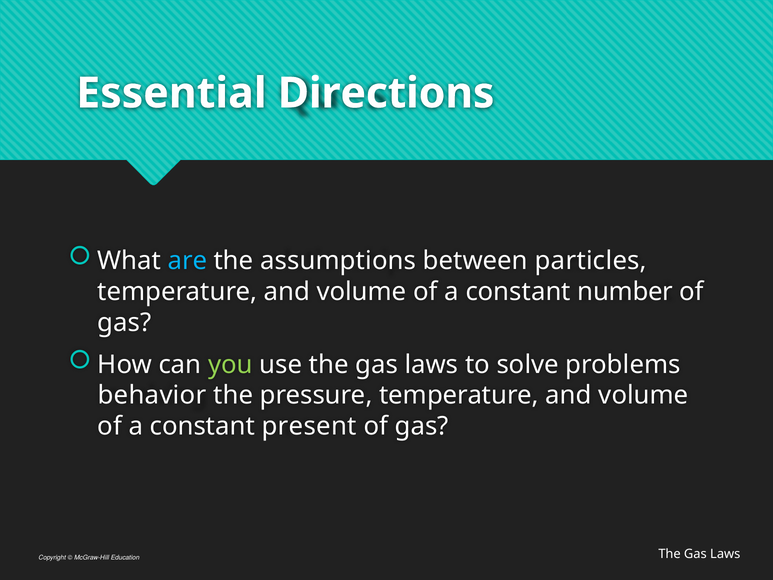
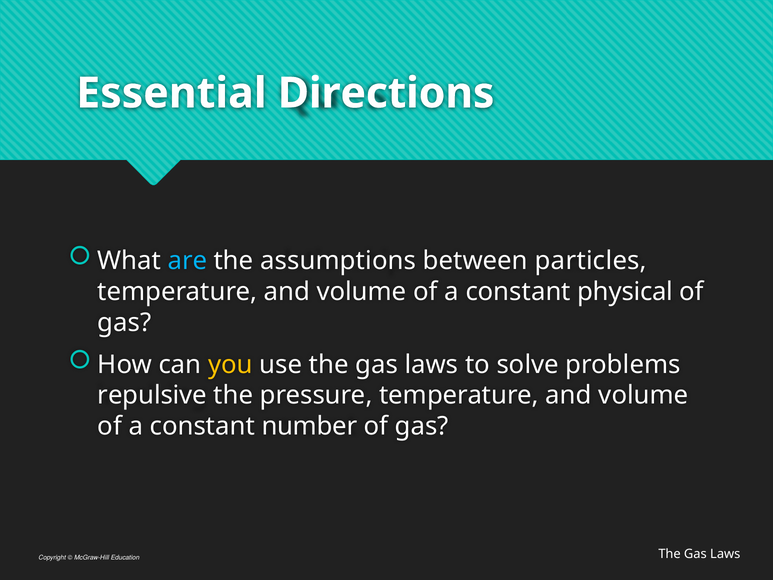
number: number -> physical
you colour: light green -> yellow
behavior: behavior -> repulsive
present: present -> number
